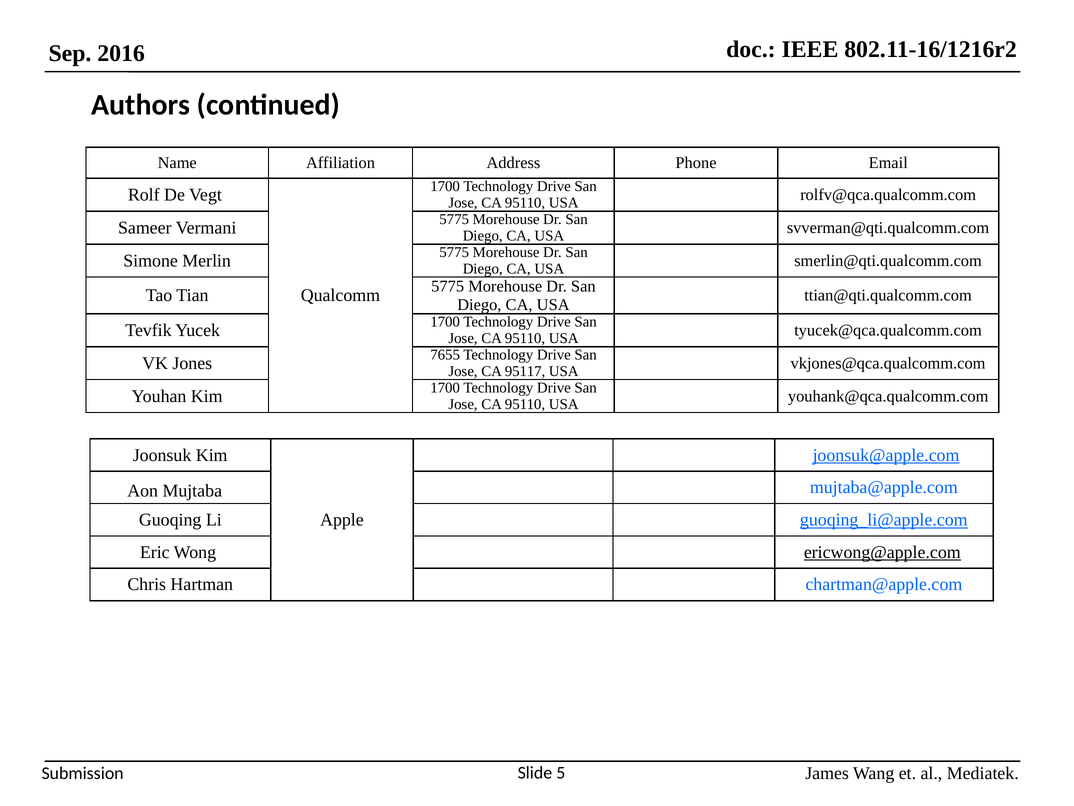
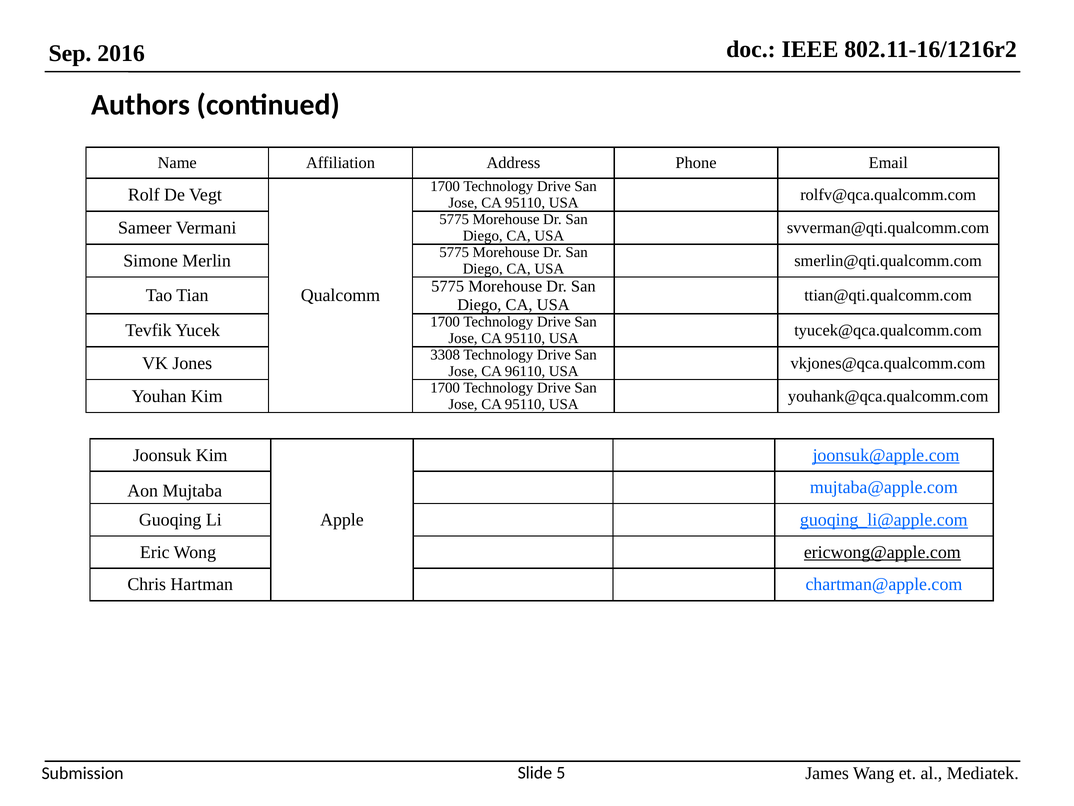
7655: 7655 -> 3308
95117: 95117 -> 96110
